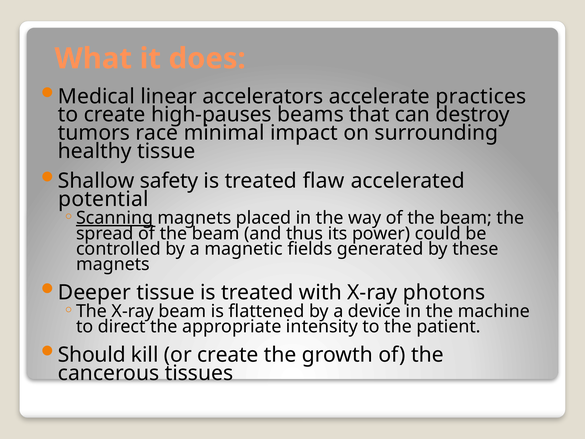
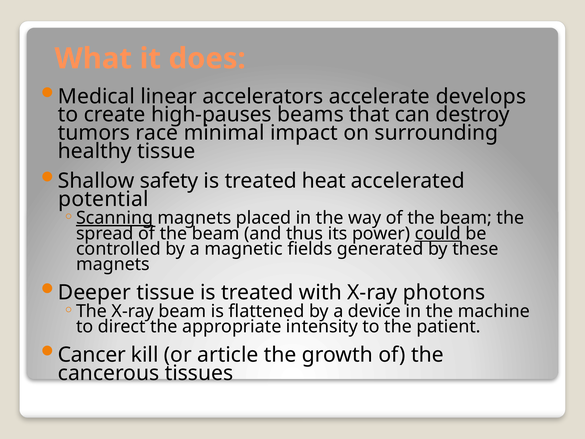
practices: practices -> develops
flaw: flaw -> heat
could underline: none -> present
Should: Should -> Cancer
or create: create -> article
